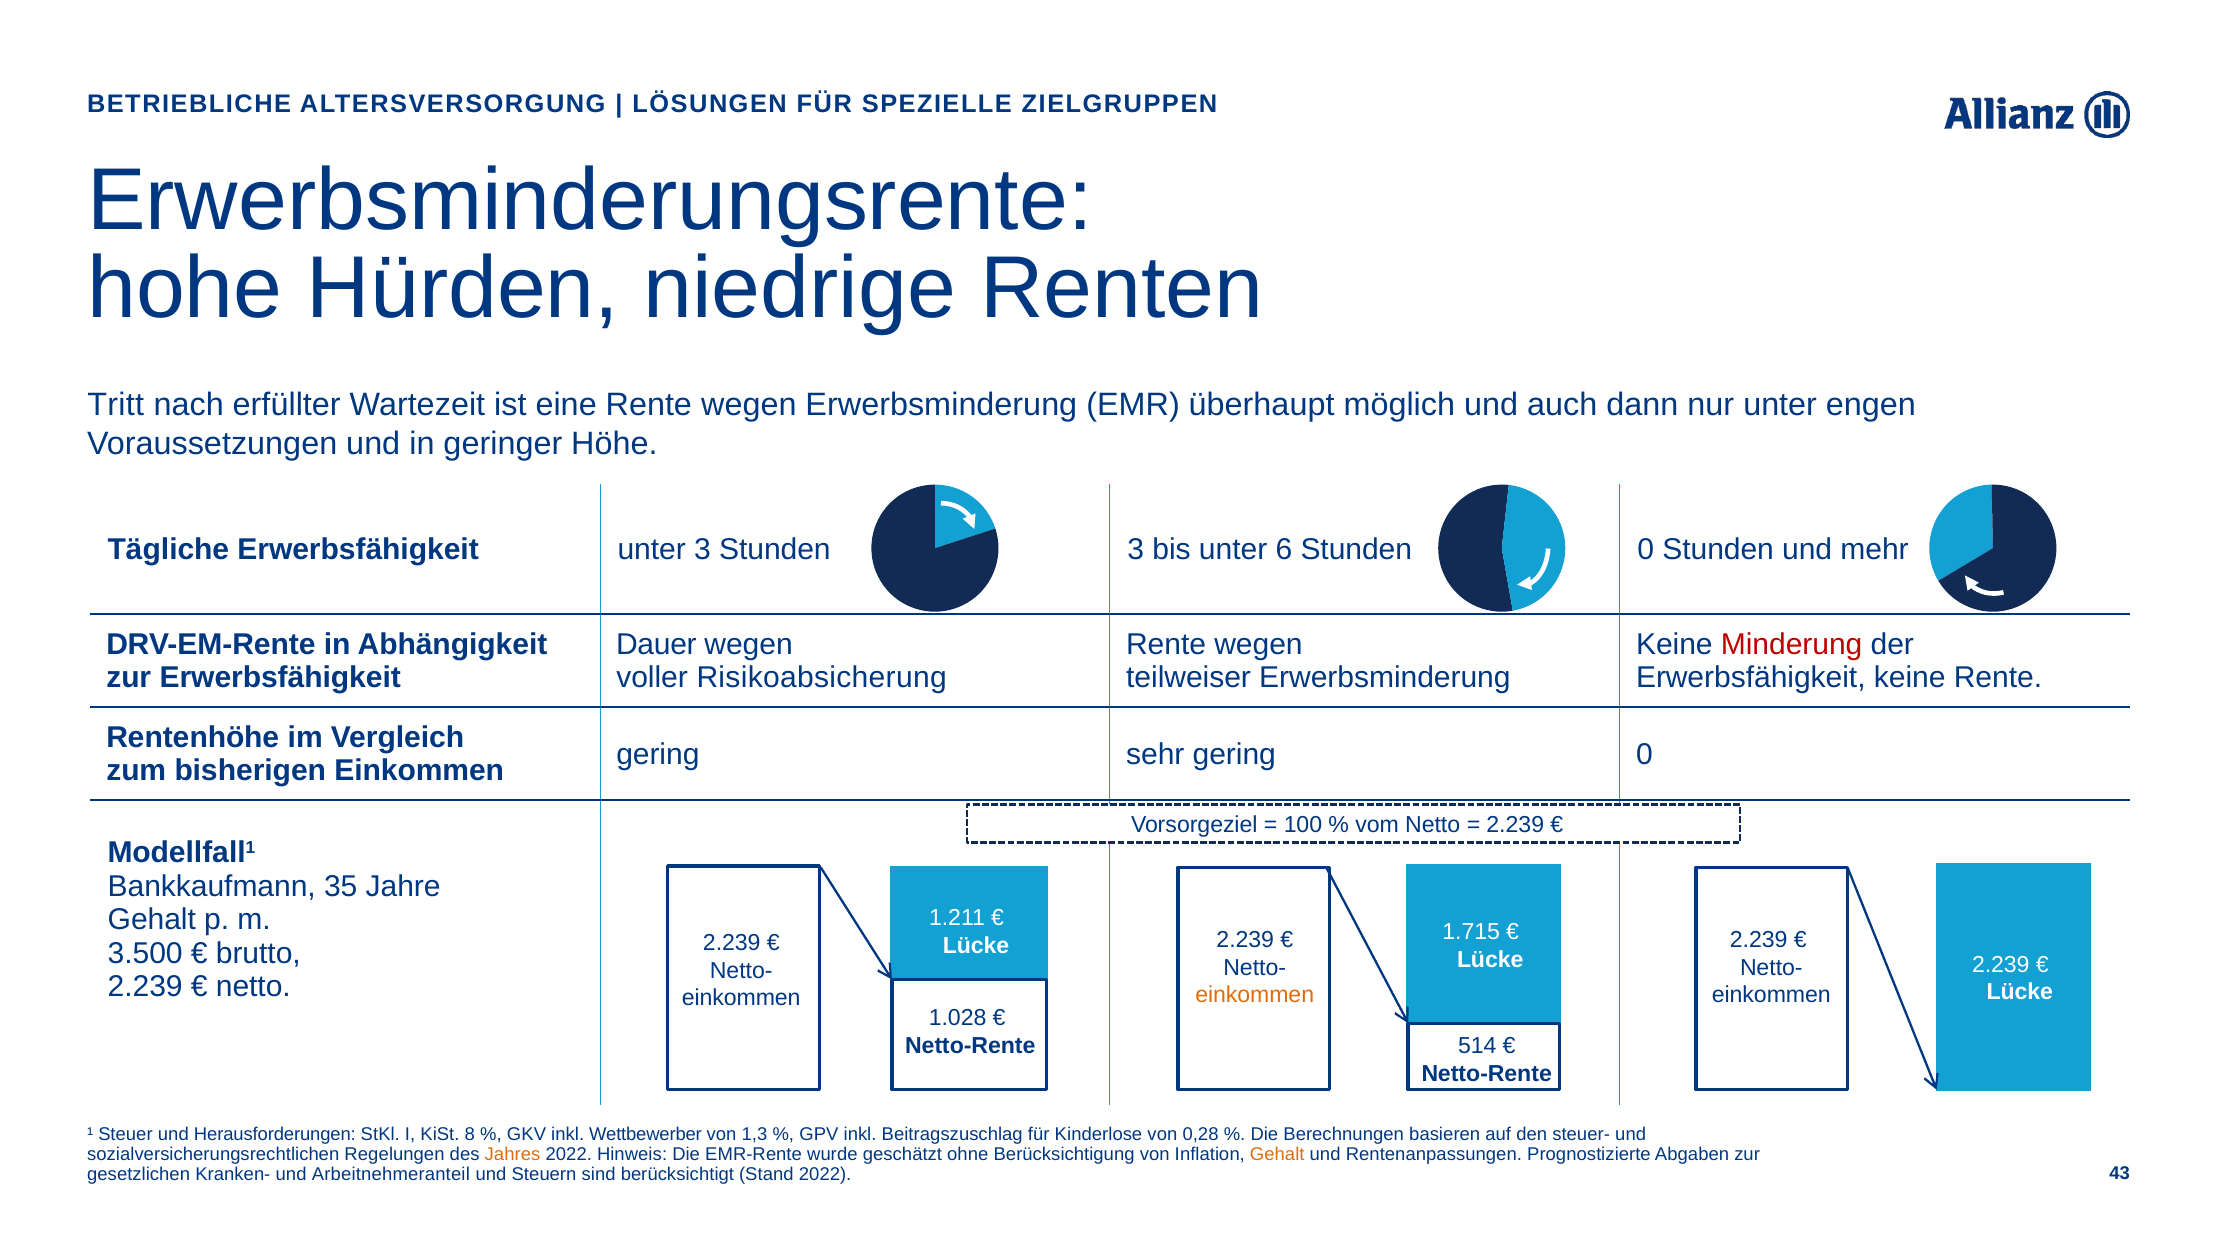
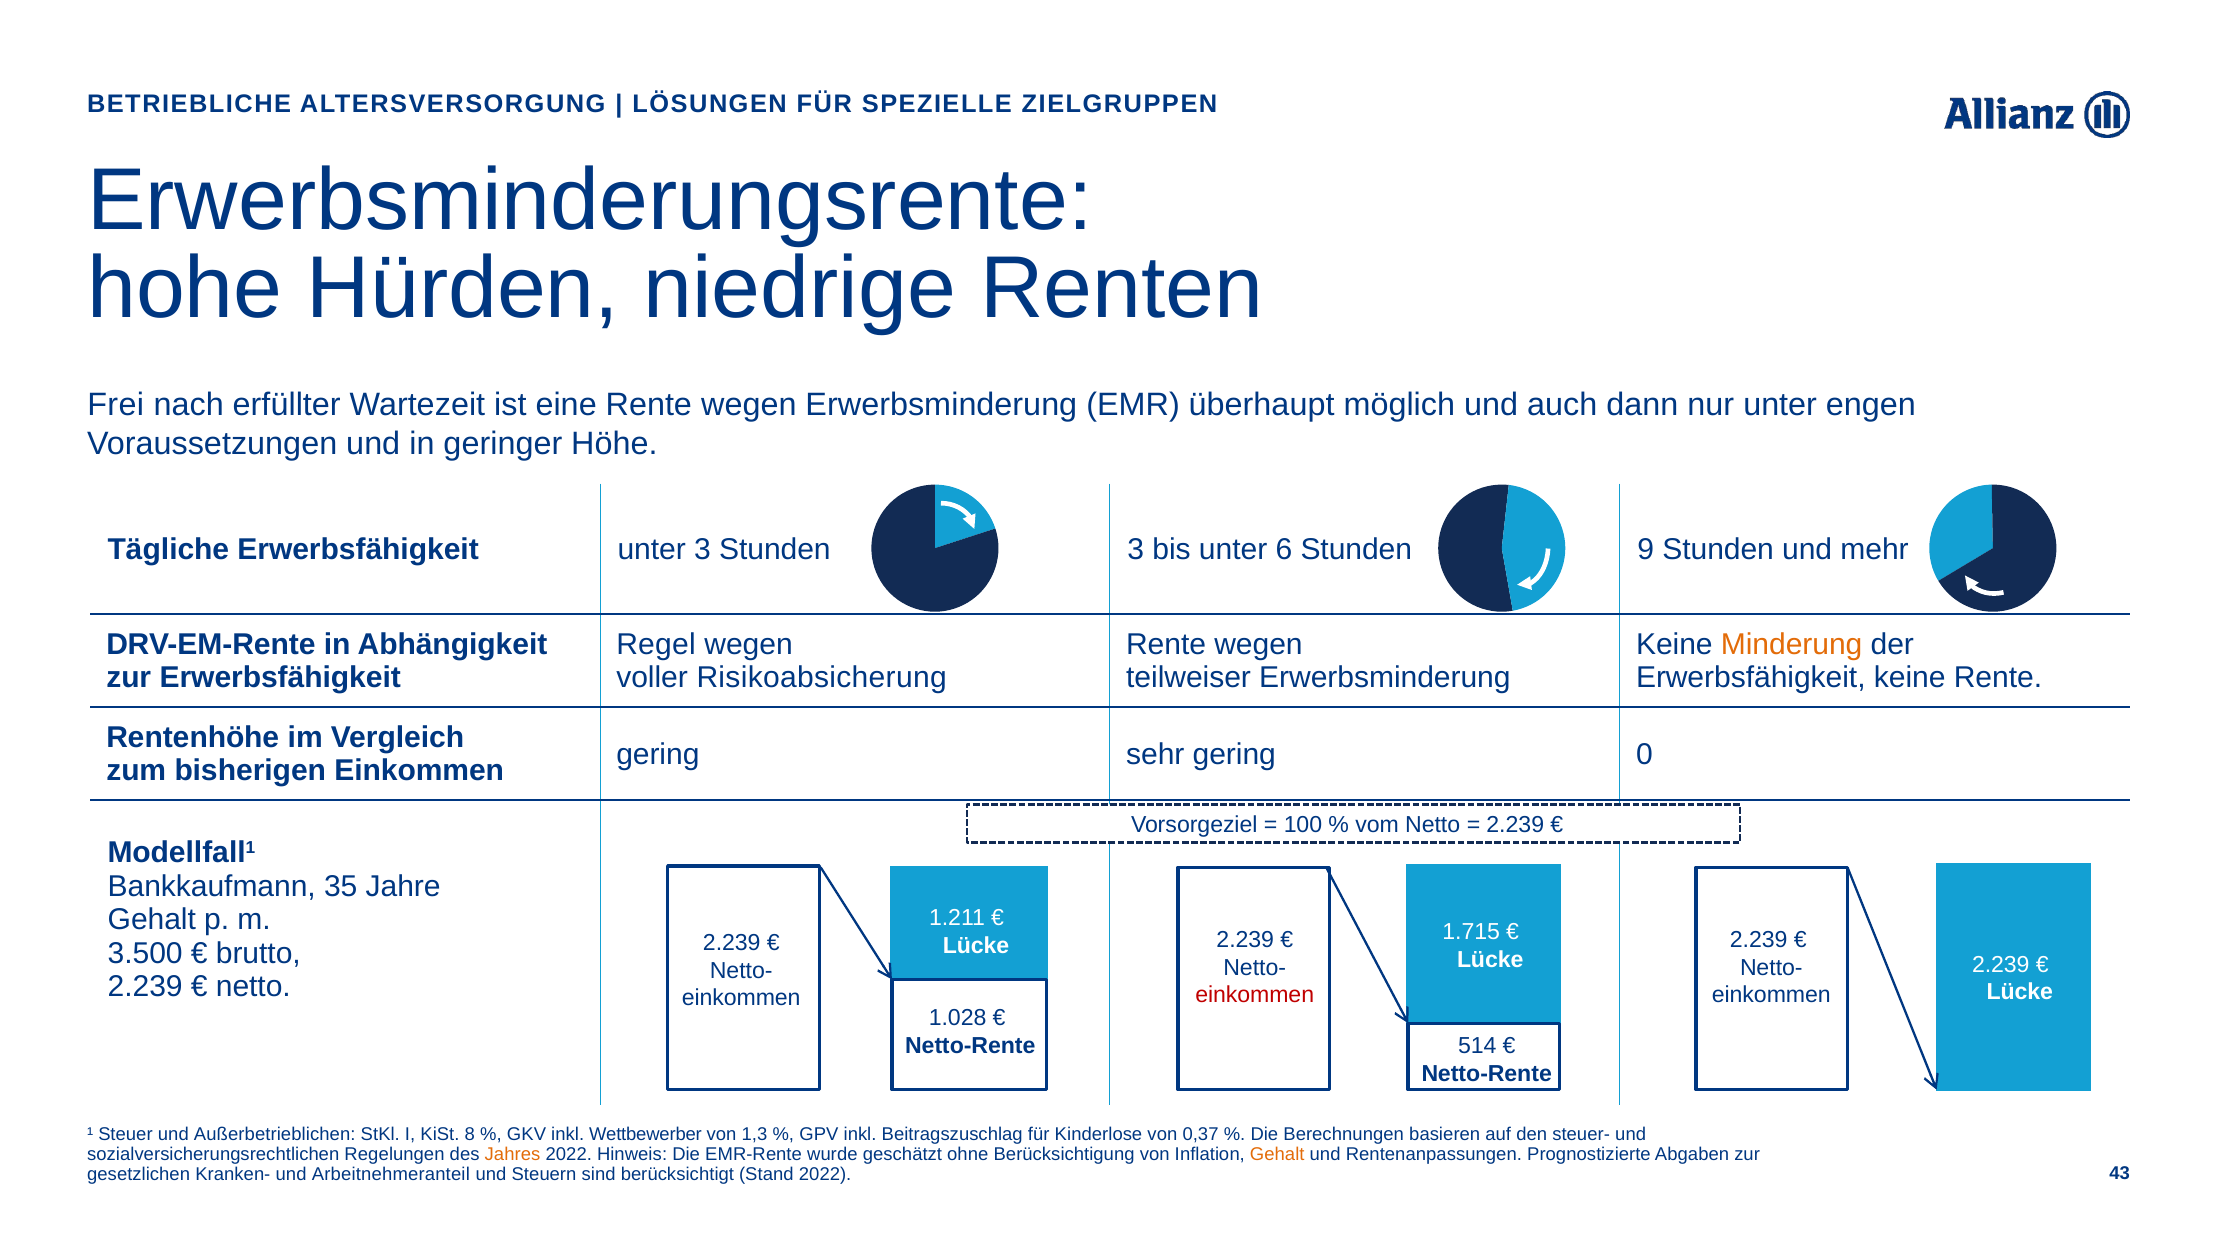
Tritt: Tritt -> Frei
Stunden 0: 0 -> 9
Dauer: Dauer -> Regel
Minderung colour: red -> orange
einkommen at (1255, 995) colour: orange -> red
Herausforderungen: Herausforderungen -> Außerbetrieblichen
0,28: 0,28 -> 0,37
